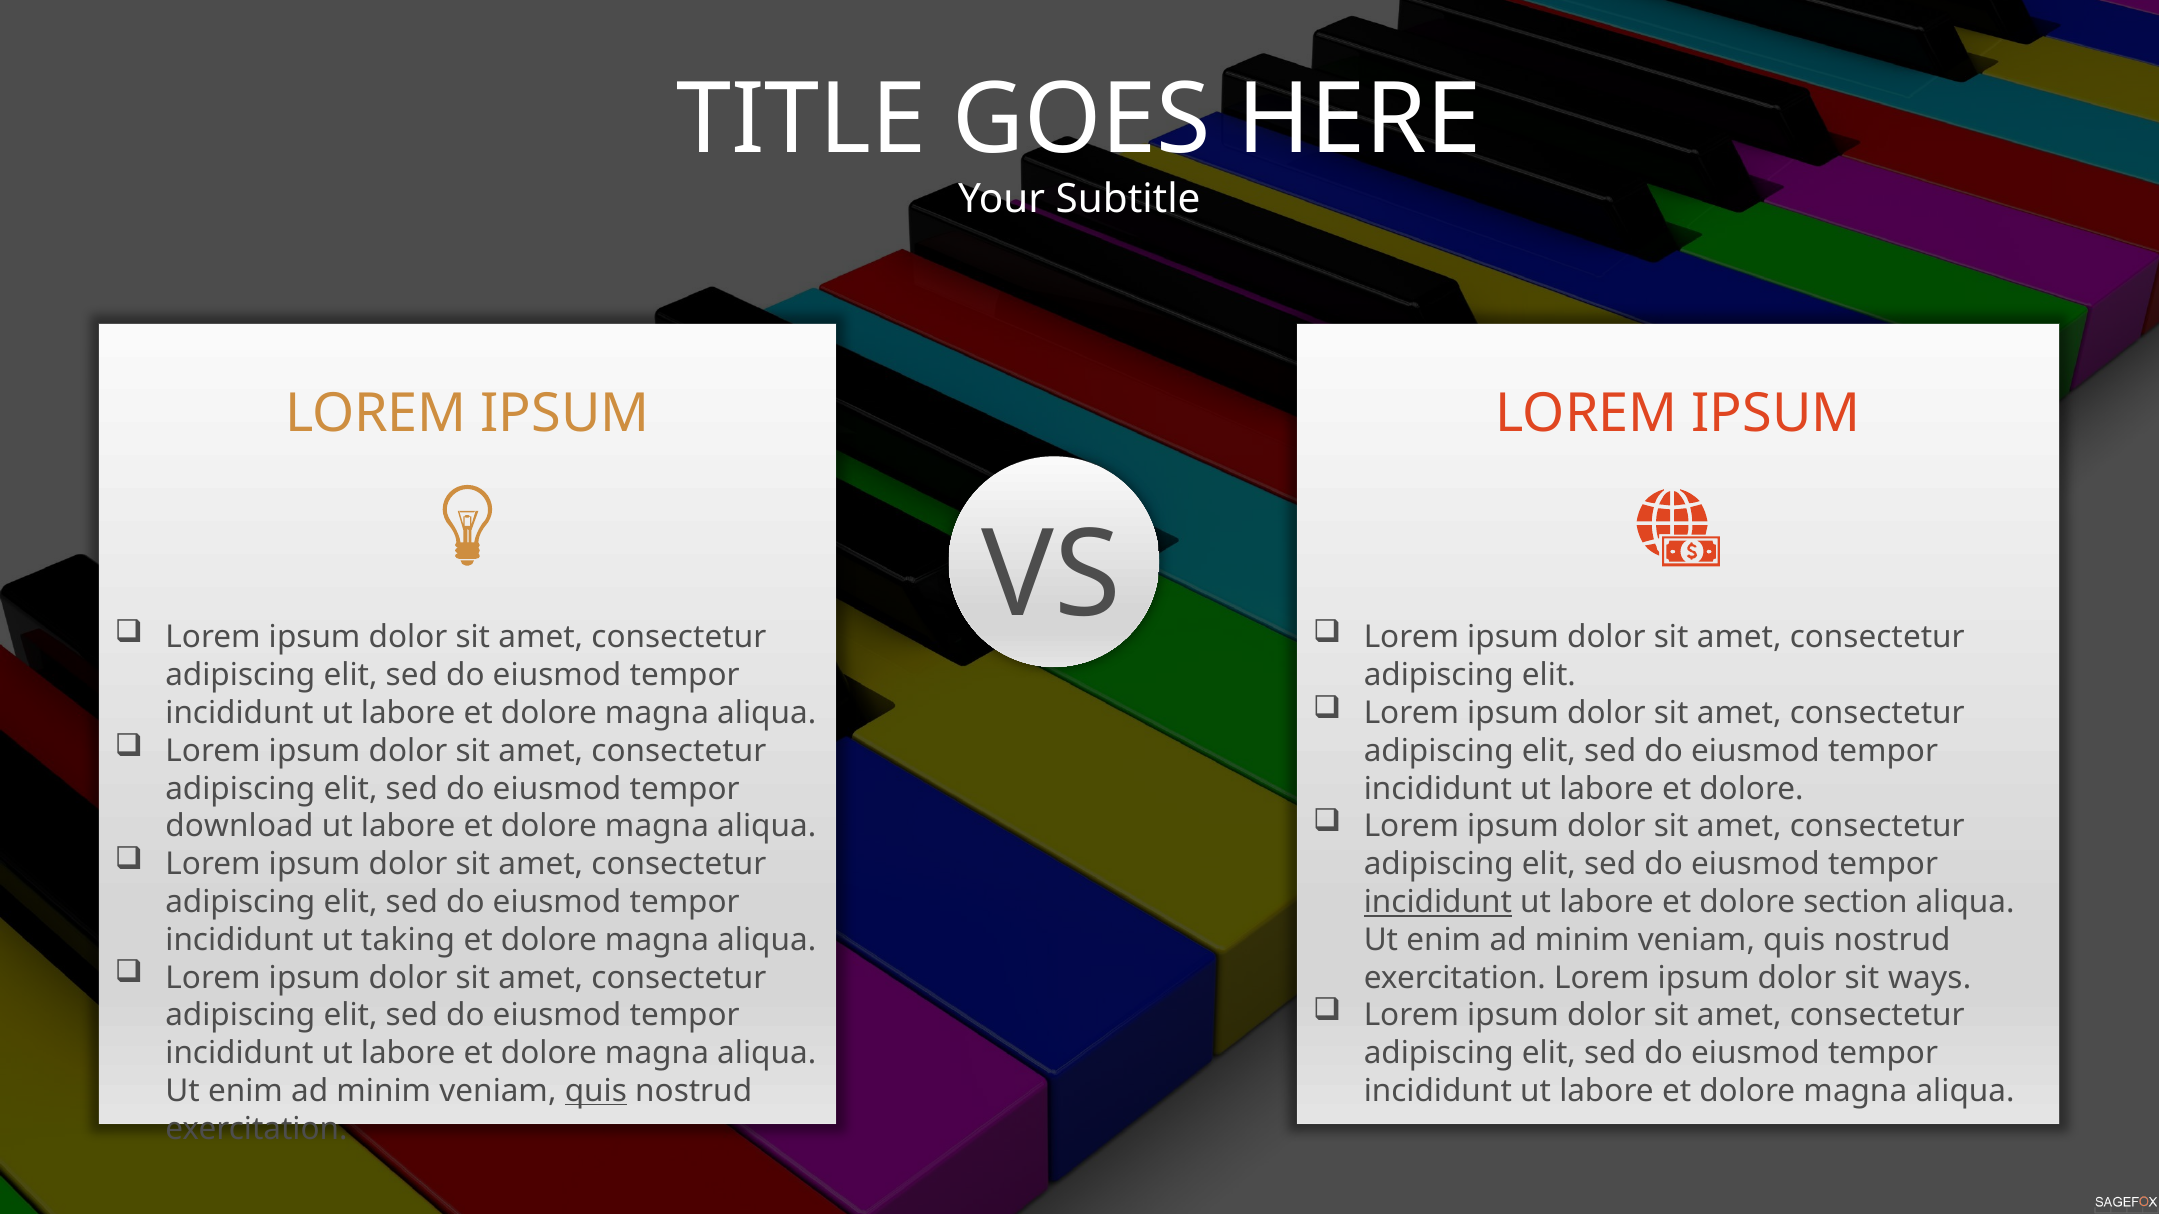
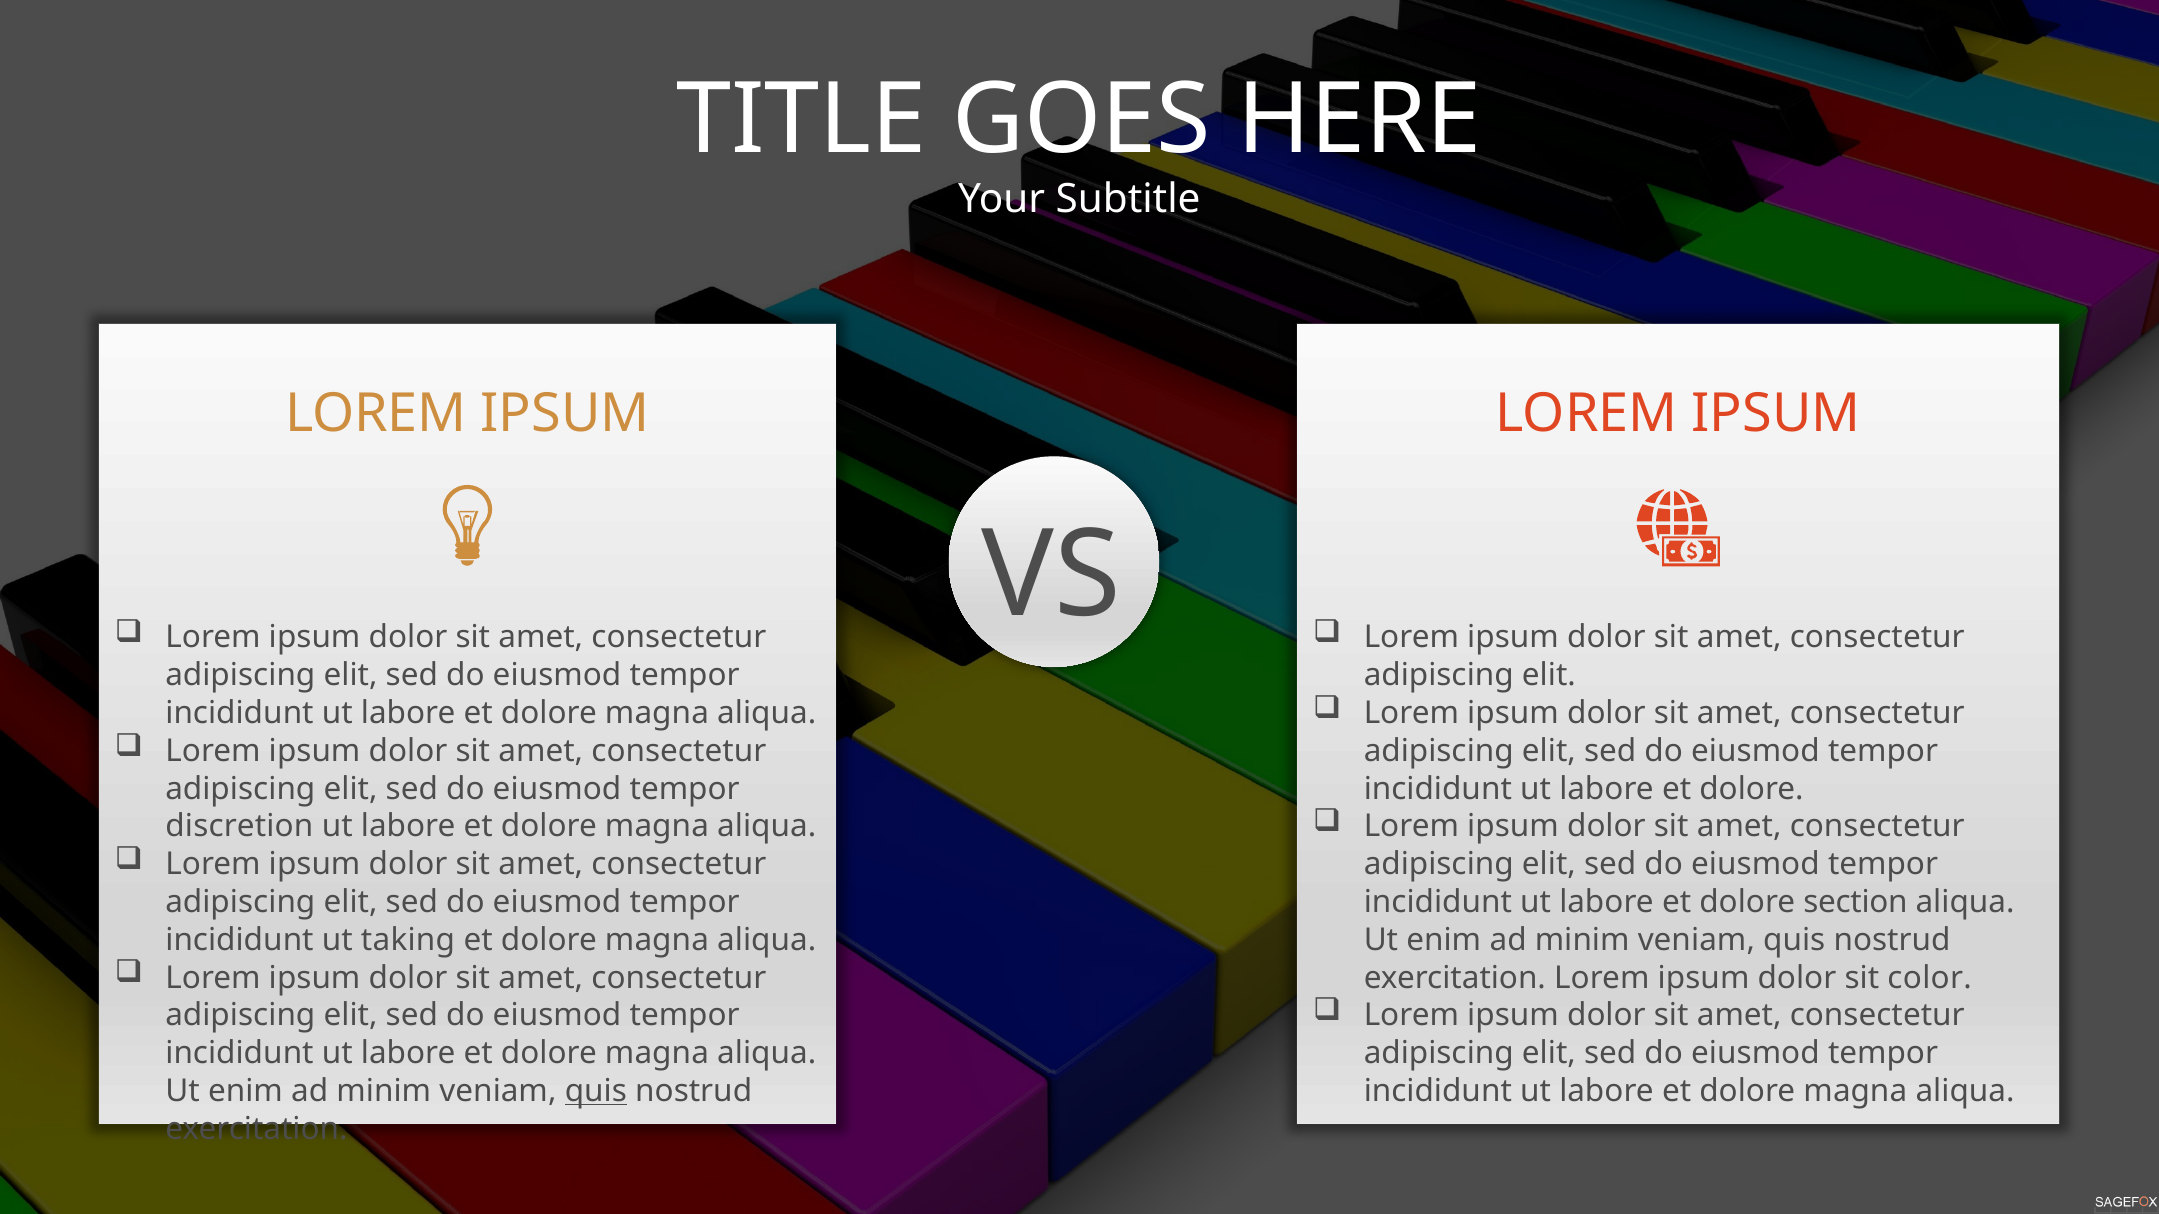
download: download -> discretion
incididunt at (1438, 902) underline: present -> none
ways: ways -> color
